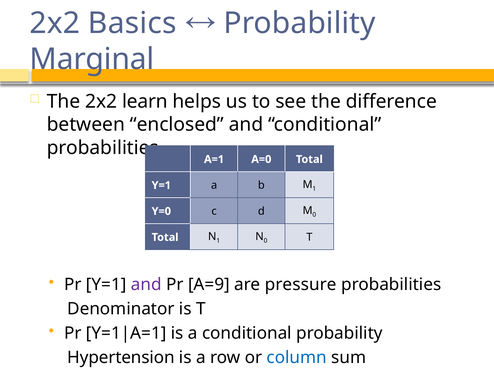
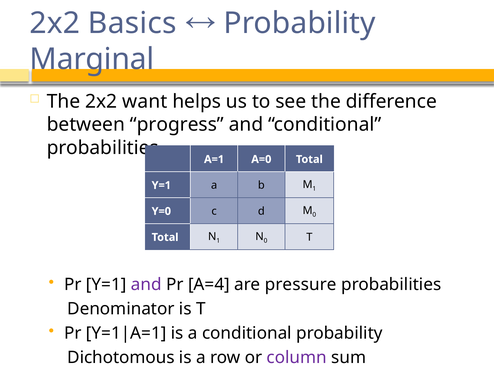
learn: learn -> want
enclosed: enclosed -> progress
A=9: A=9 -> A=4
Hypertension: Hypertension -> Dichotomous
column colour: blue -> purple
